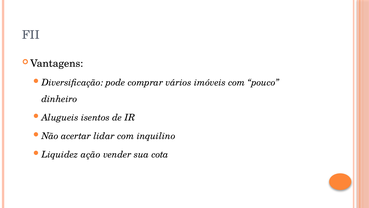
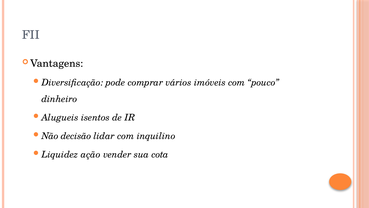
acertar: acertar -> decisão
